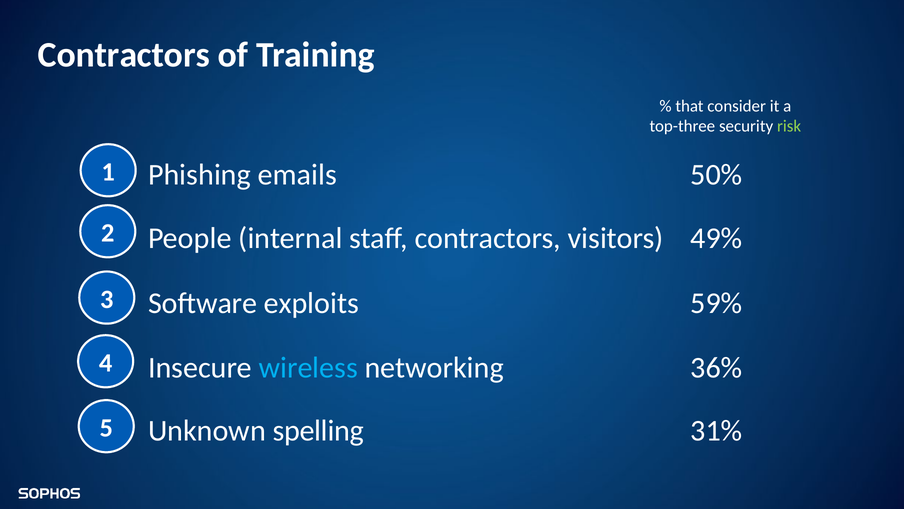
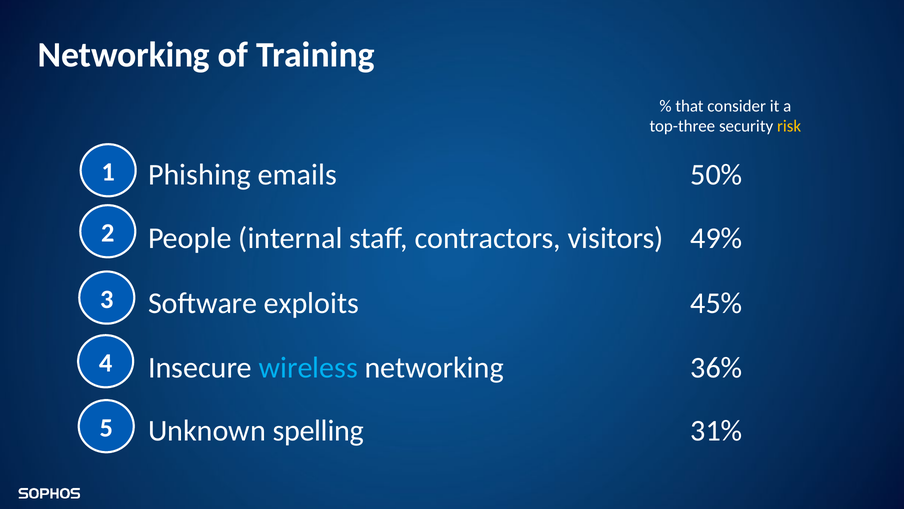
Contractors at (124, 55): Contractors -> Networking
risk colour: light green -> yellow
59%: 59% -> 45%
